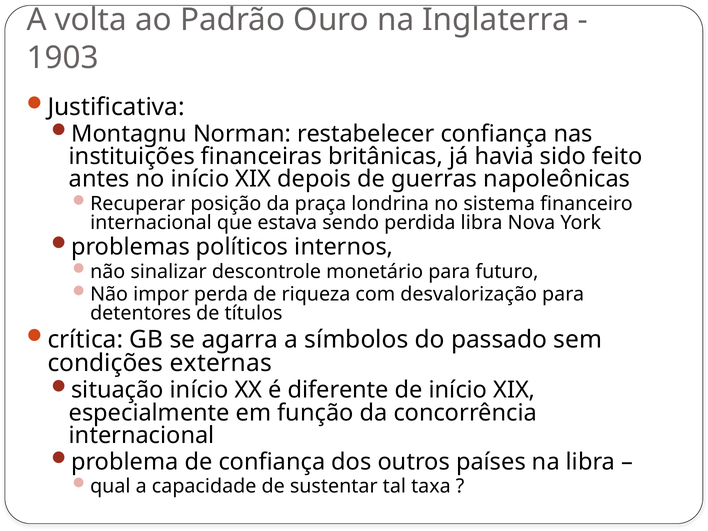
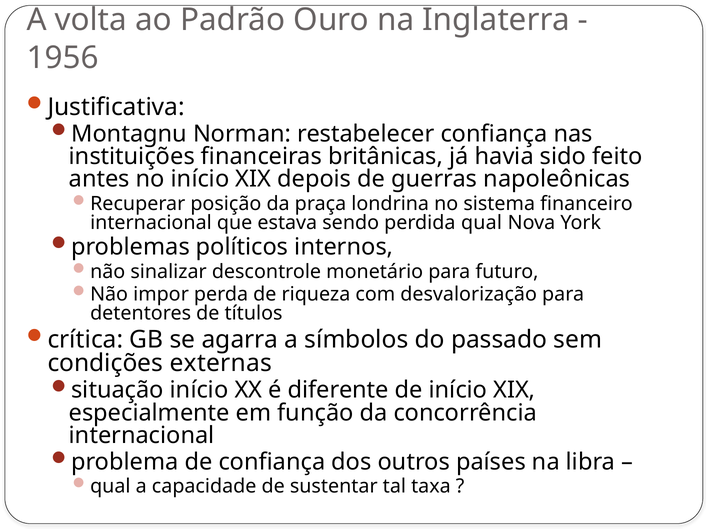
1903: 1903 -> 1956
perdida libra: libra -> qual
